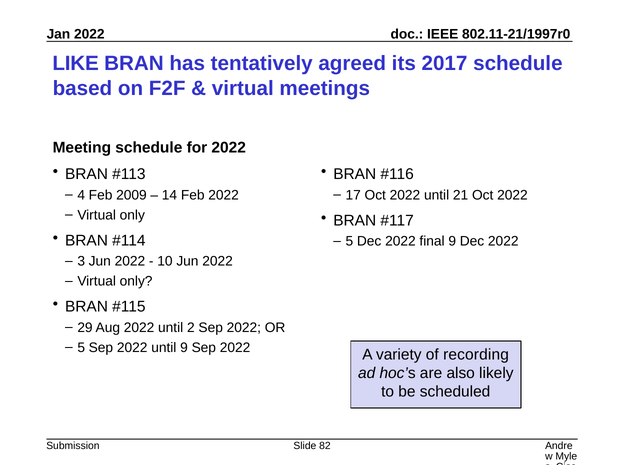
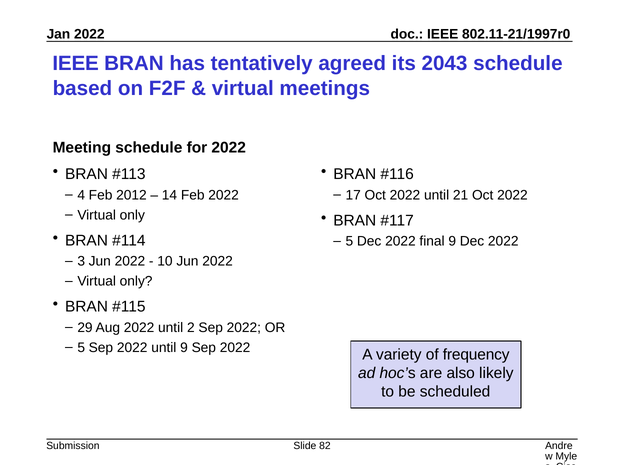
LIKE at (76, 63): LIKE -> IEEE
2017: 2017 -> 2043
2009: 2009 -> 2012
recording: recording -> frequency
